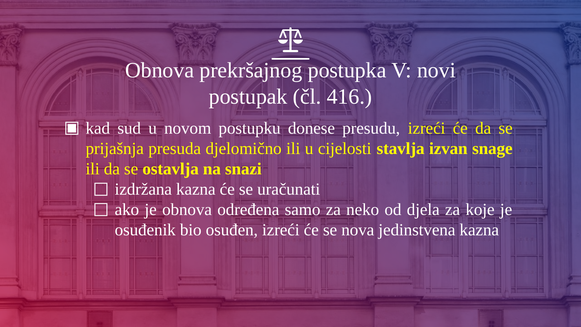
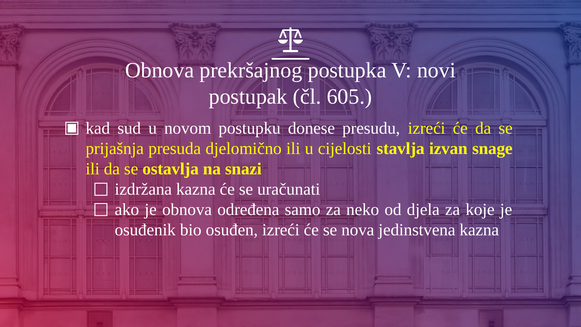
416: 416 -> 605
